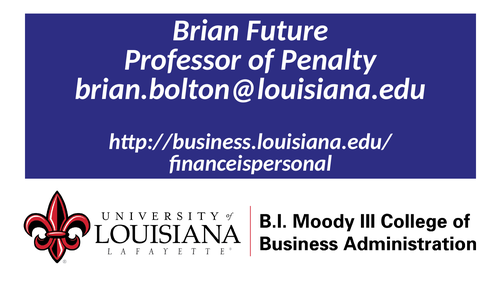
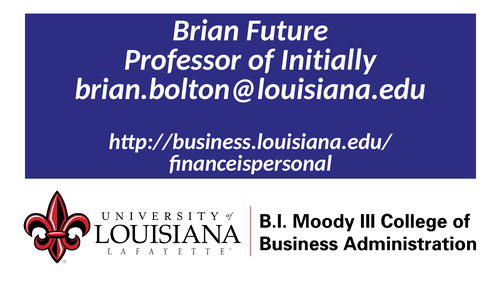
Penalty: Penalty -> Initially
